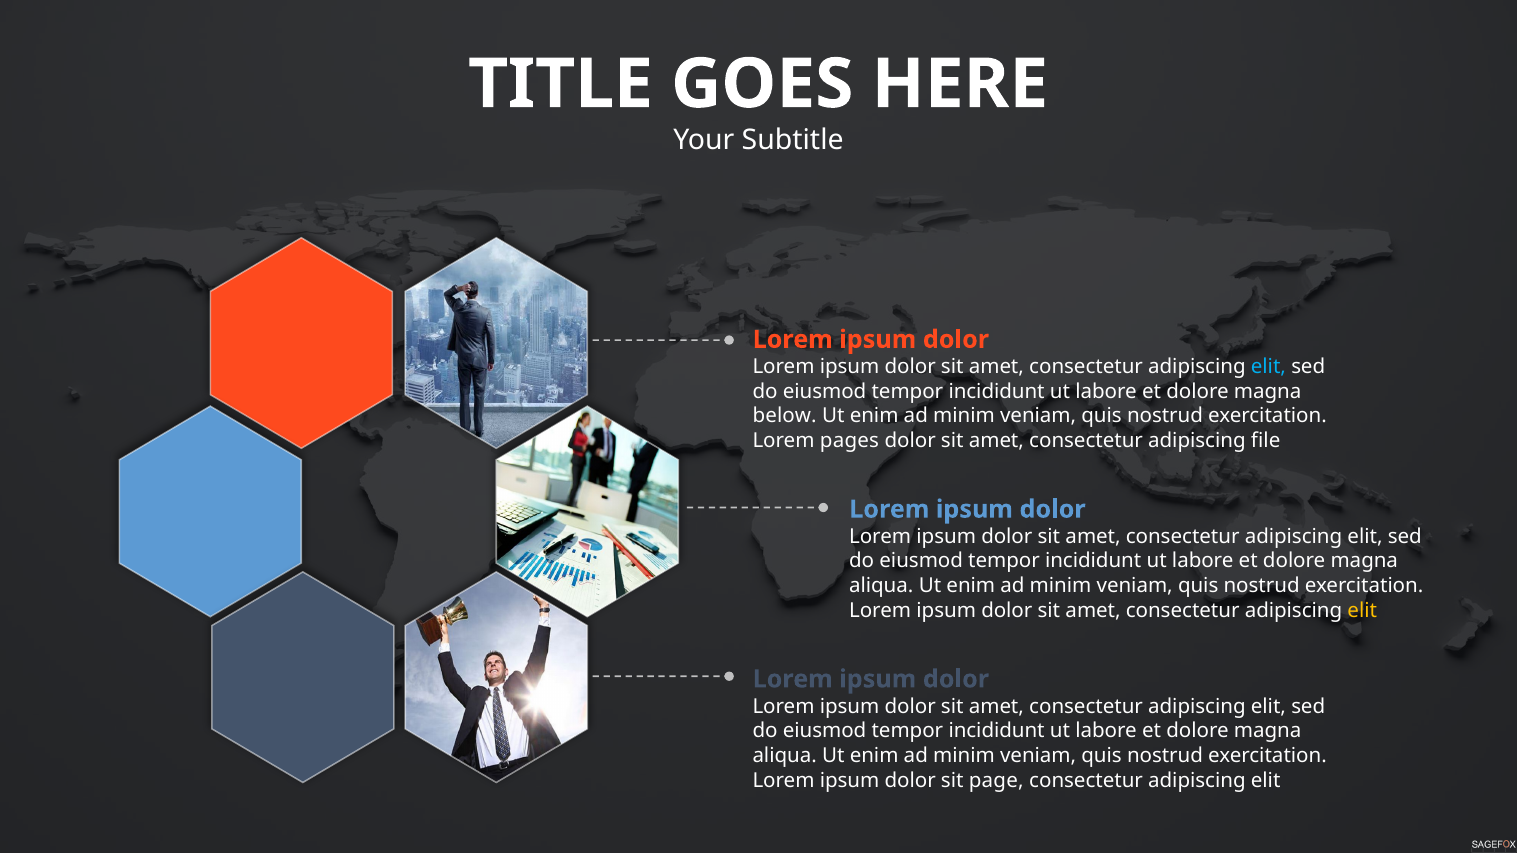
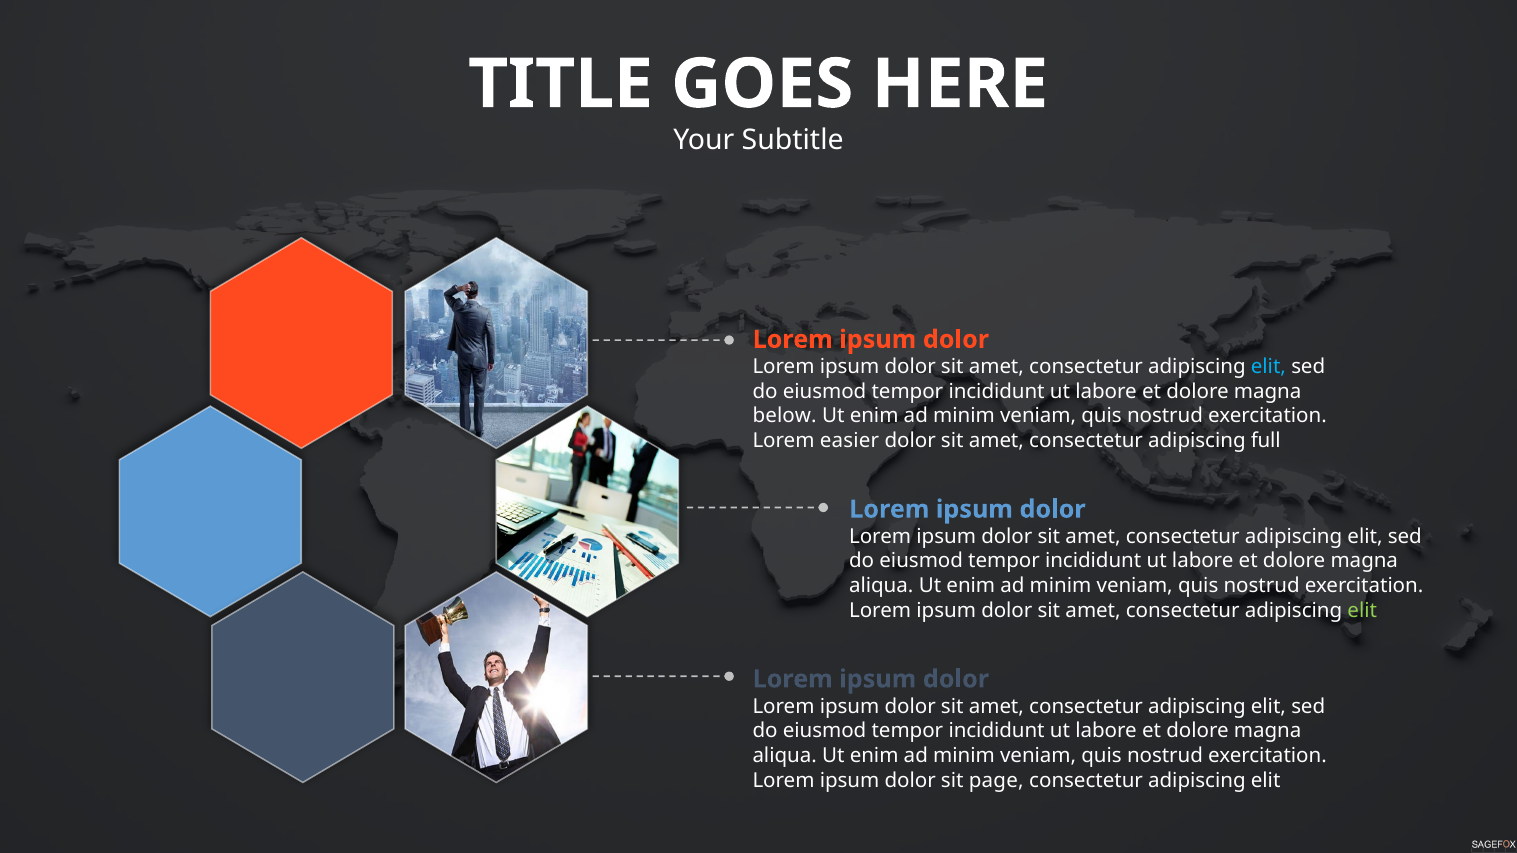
pages: pages -> easier
file: file -> full
elit at (1362, 611) colour: yellow -> light green
